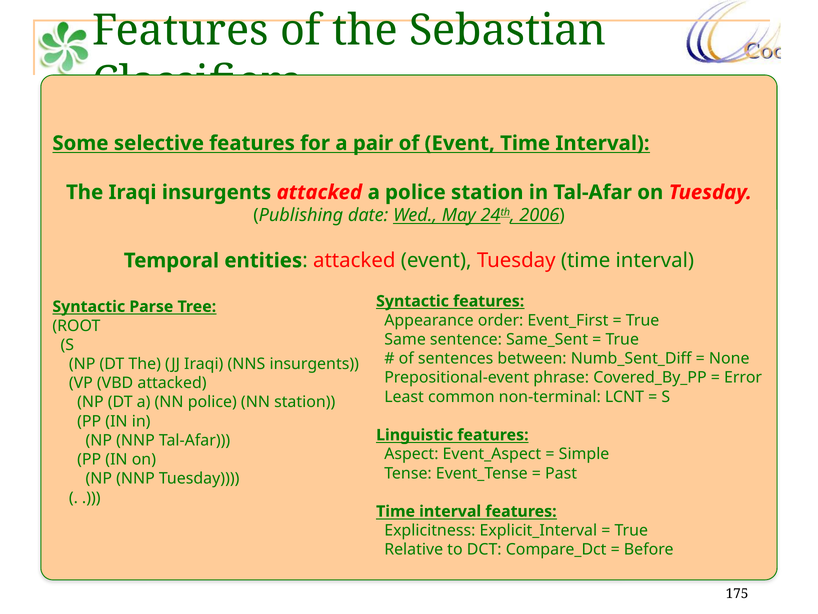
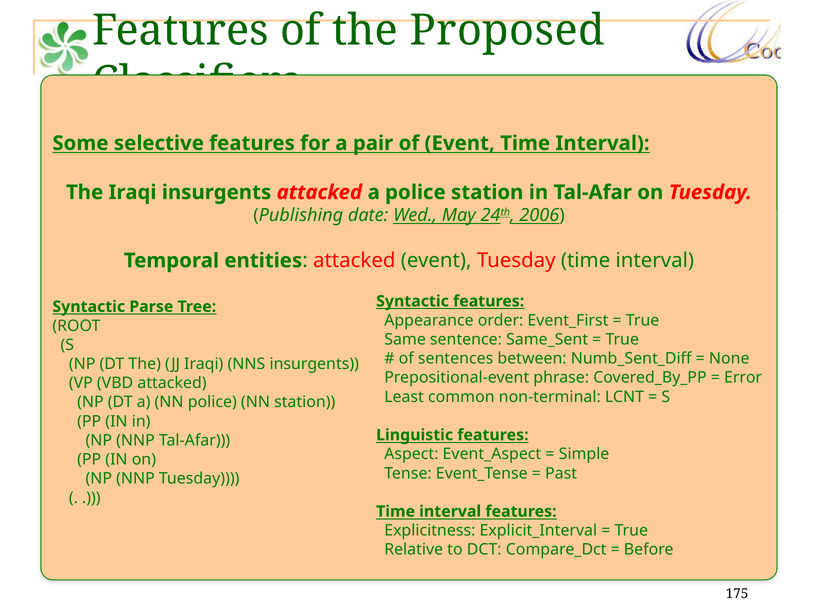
Sebastian: Sebastian -> Proposed
